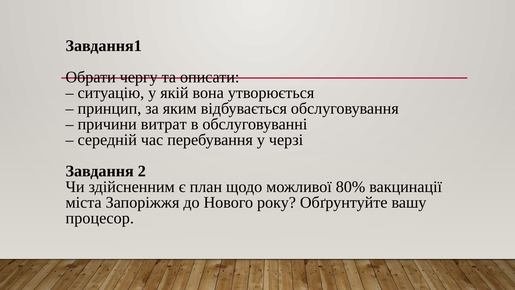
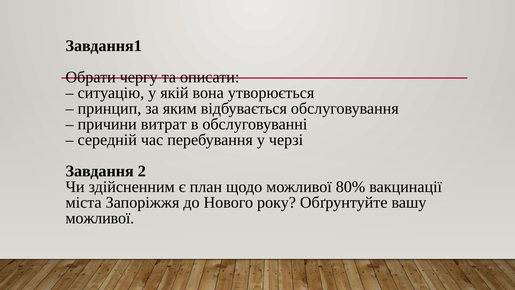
процесор at (100, 218): процесор -> можливої
